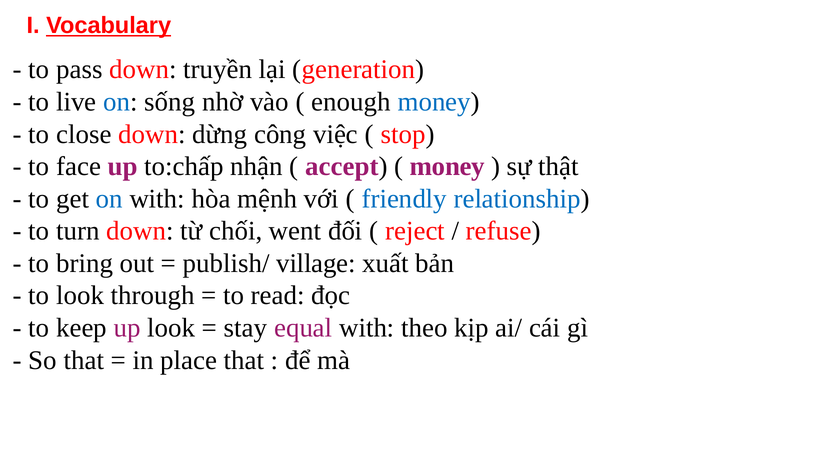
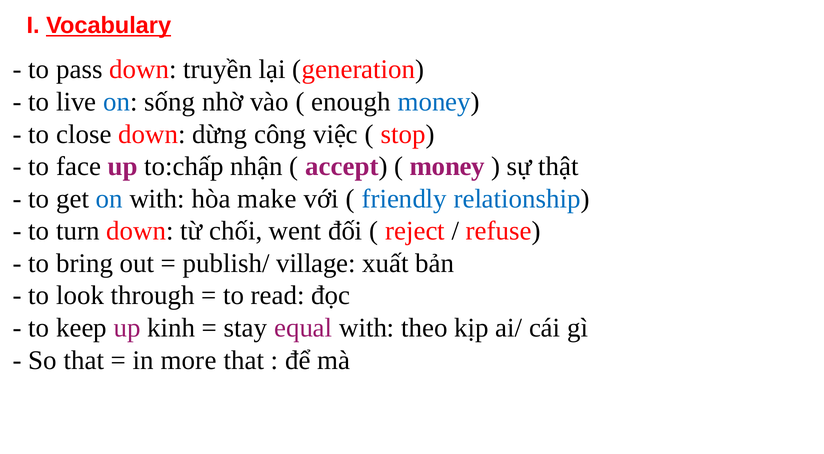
mệnh: mệnh -> make
up look: look -> kinh
place: place -> more
